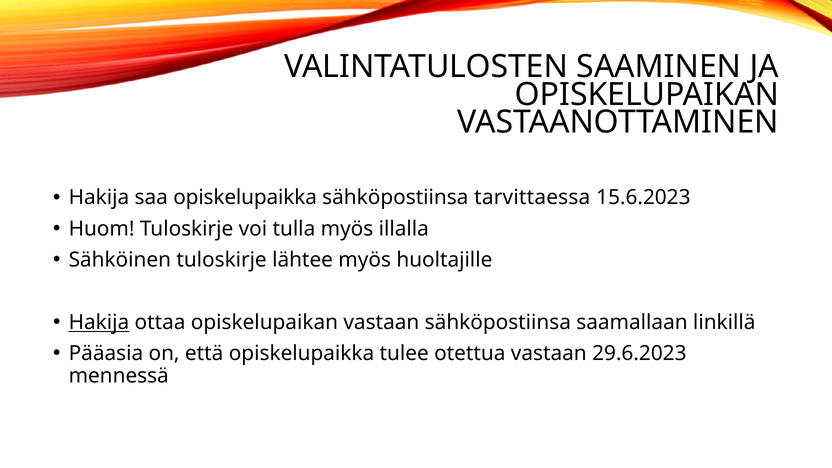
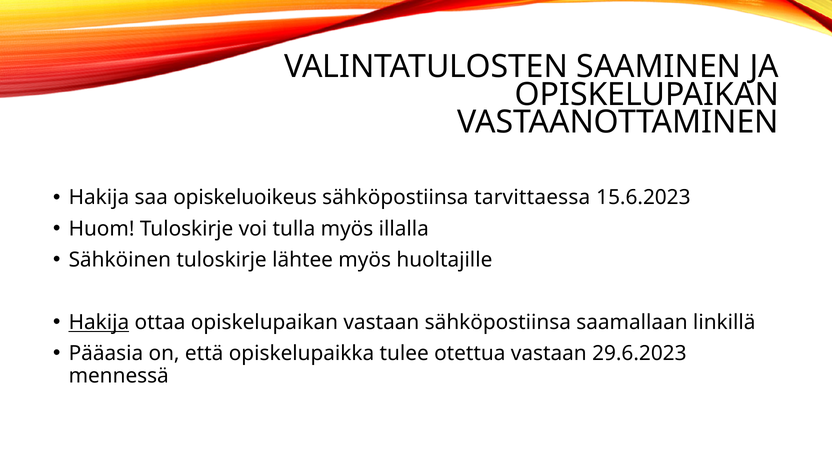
saa opiskelupaikka: opiskelupaikka -> opiskeluoikeus
